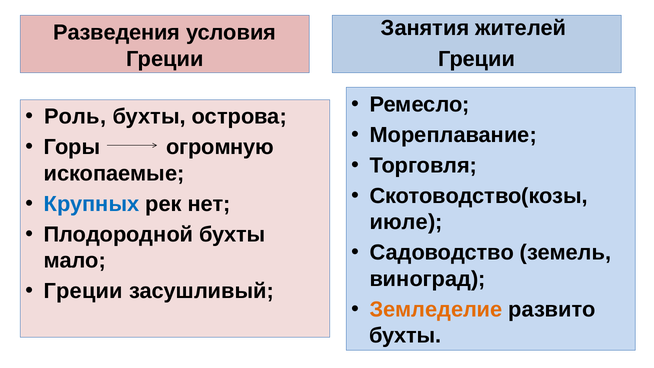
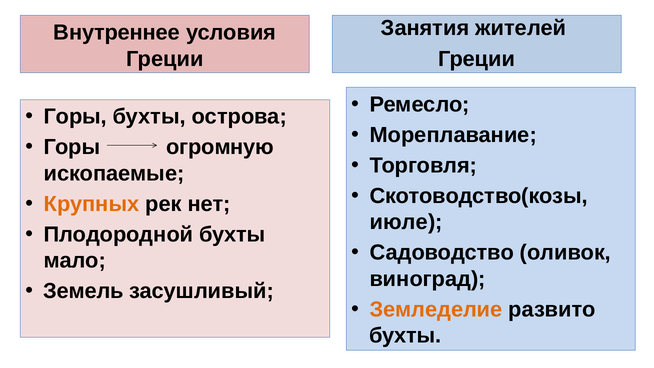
Разведения: Разведения -> Внутреннее
Роль at (75, 117): Роль -> Горы
Крупных colour: blue -> orange
земель: земель -> оливок
Греции at (83, 291): Греции -> Земель
